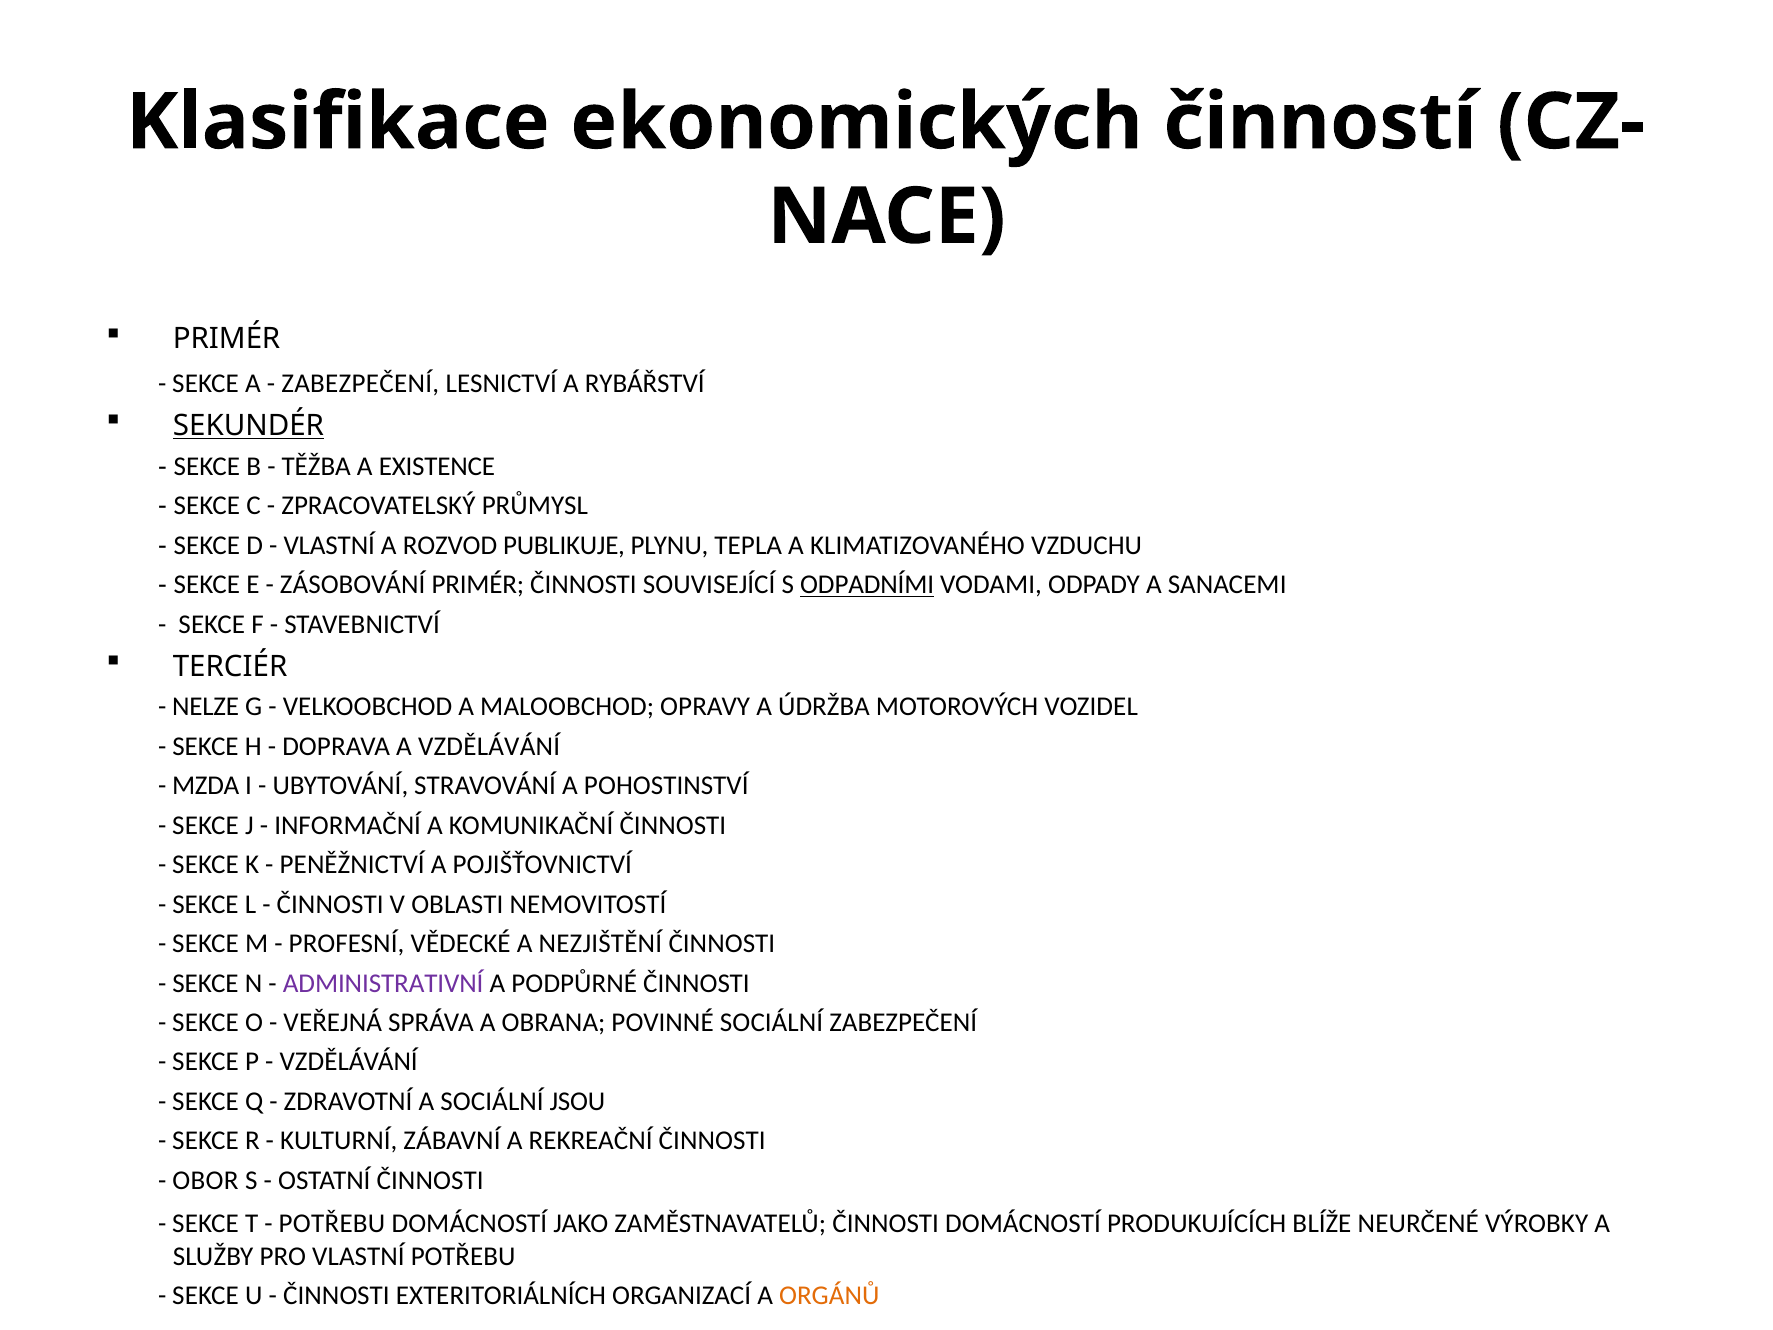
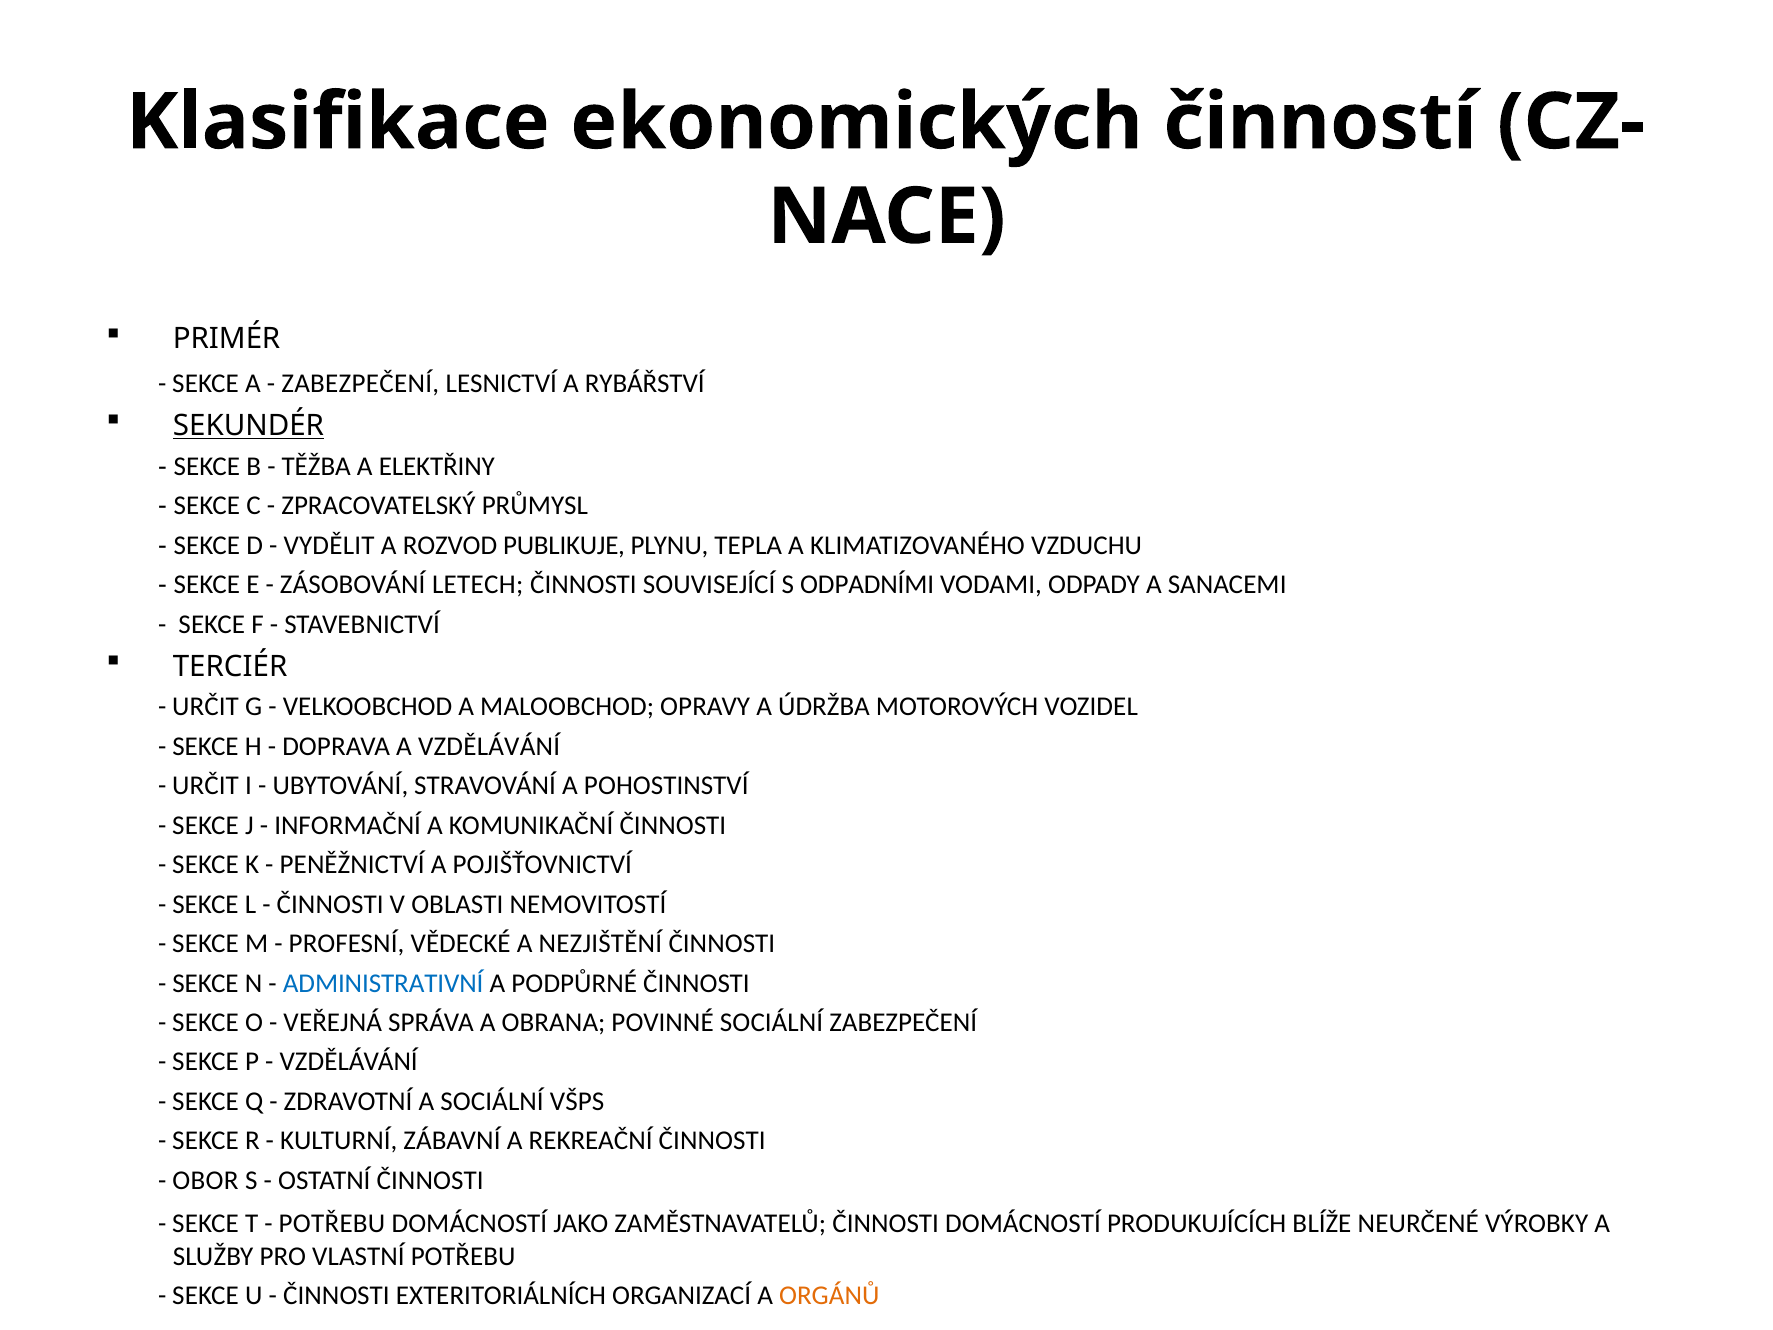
EXISTENCE: EXISTENCE -> ELEKTŘINY
VLASTNÍ at (329, 545): VLASTNÍ -> VYDĚLIT
ZÁSOBOVÁNÍ PRIMÉR: PRIMÉR -> LETECH
ODPADNÍMI underline: present -> none
NELZE at (206, 707): NELZE -> URČIT
MZDA at (206, 786): MZDA -> URČIT
ADMINISTRATIVNÍ colour: purple -> blue
JSOU: JSOU -> VŠPS
